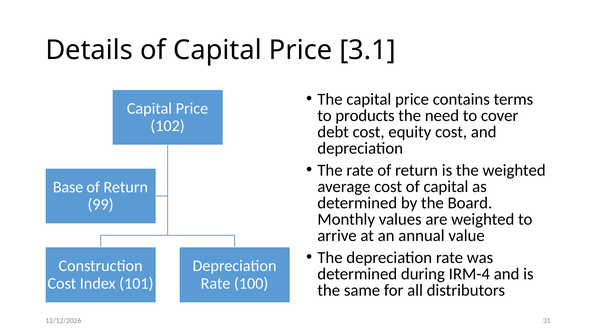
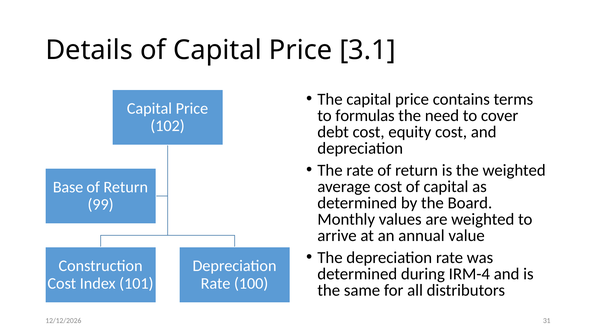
products: products -> formulas
